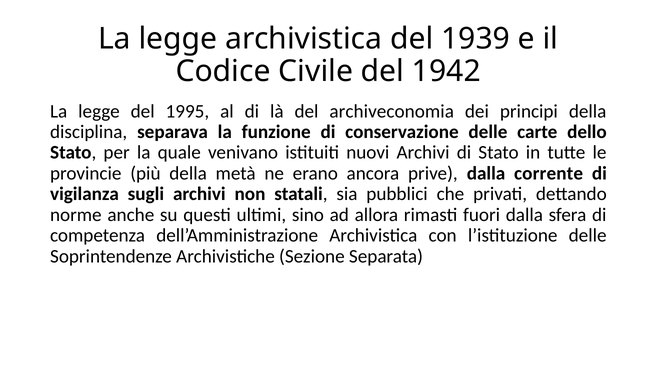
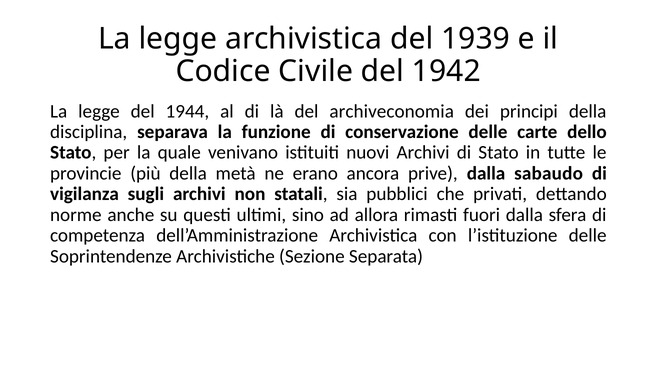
1995: 1995 -> 1944
corrente: corrente -> sabaudo
